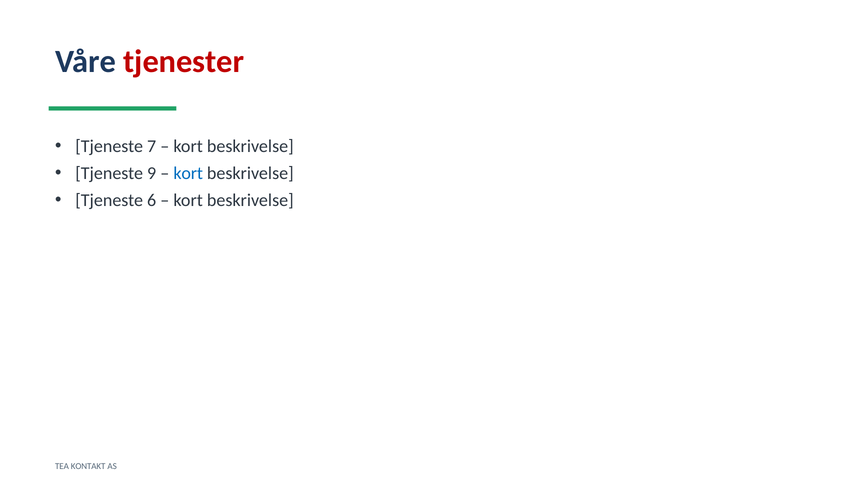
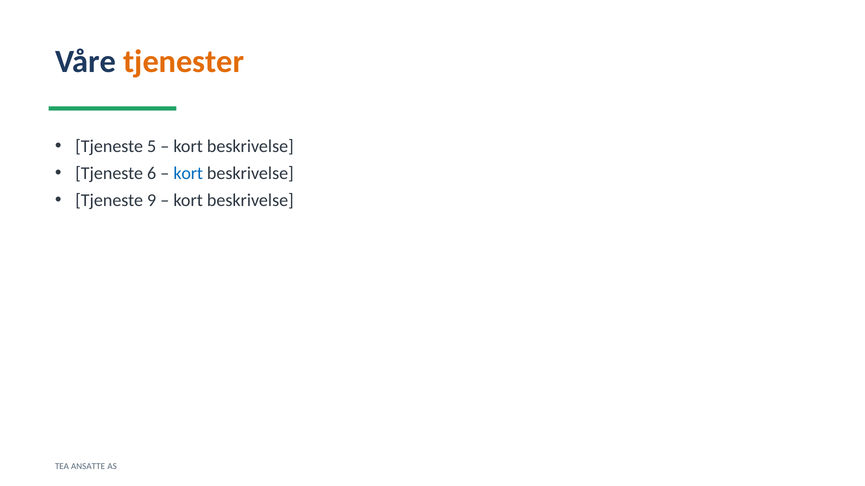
tjenester colour: red -> orange
7: 7 -> 5
9: 9 -> 6
6: 6 -> 9
KONTAKT: KONTAKT -> ANSATTE
